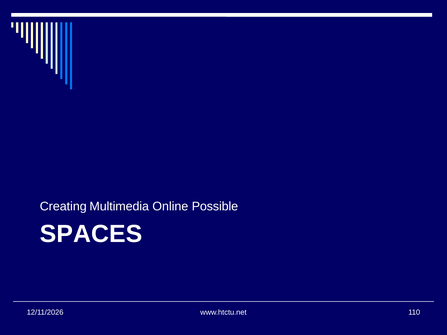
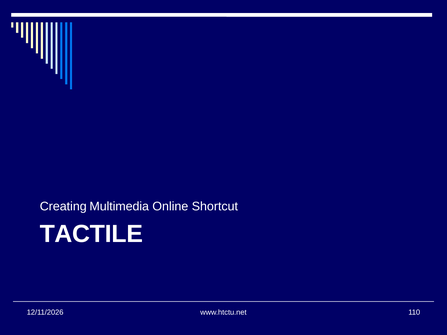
Possible: Possible -> Shortcut
SPACES: SPACES -> TACTILE
